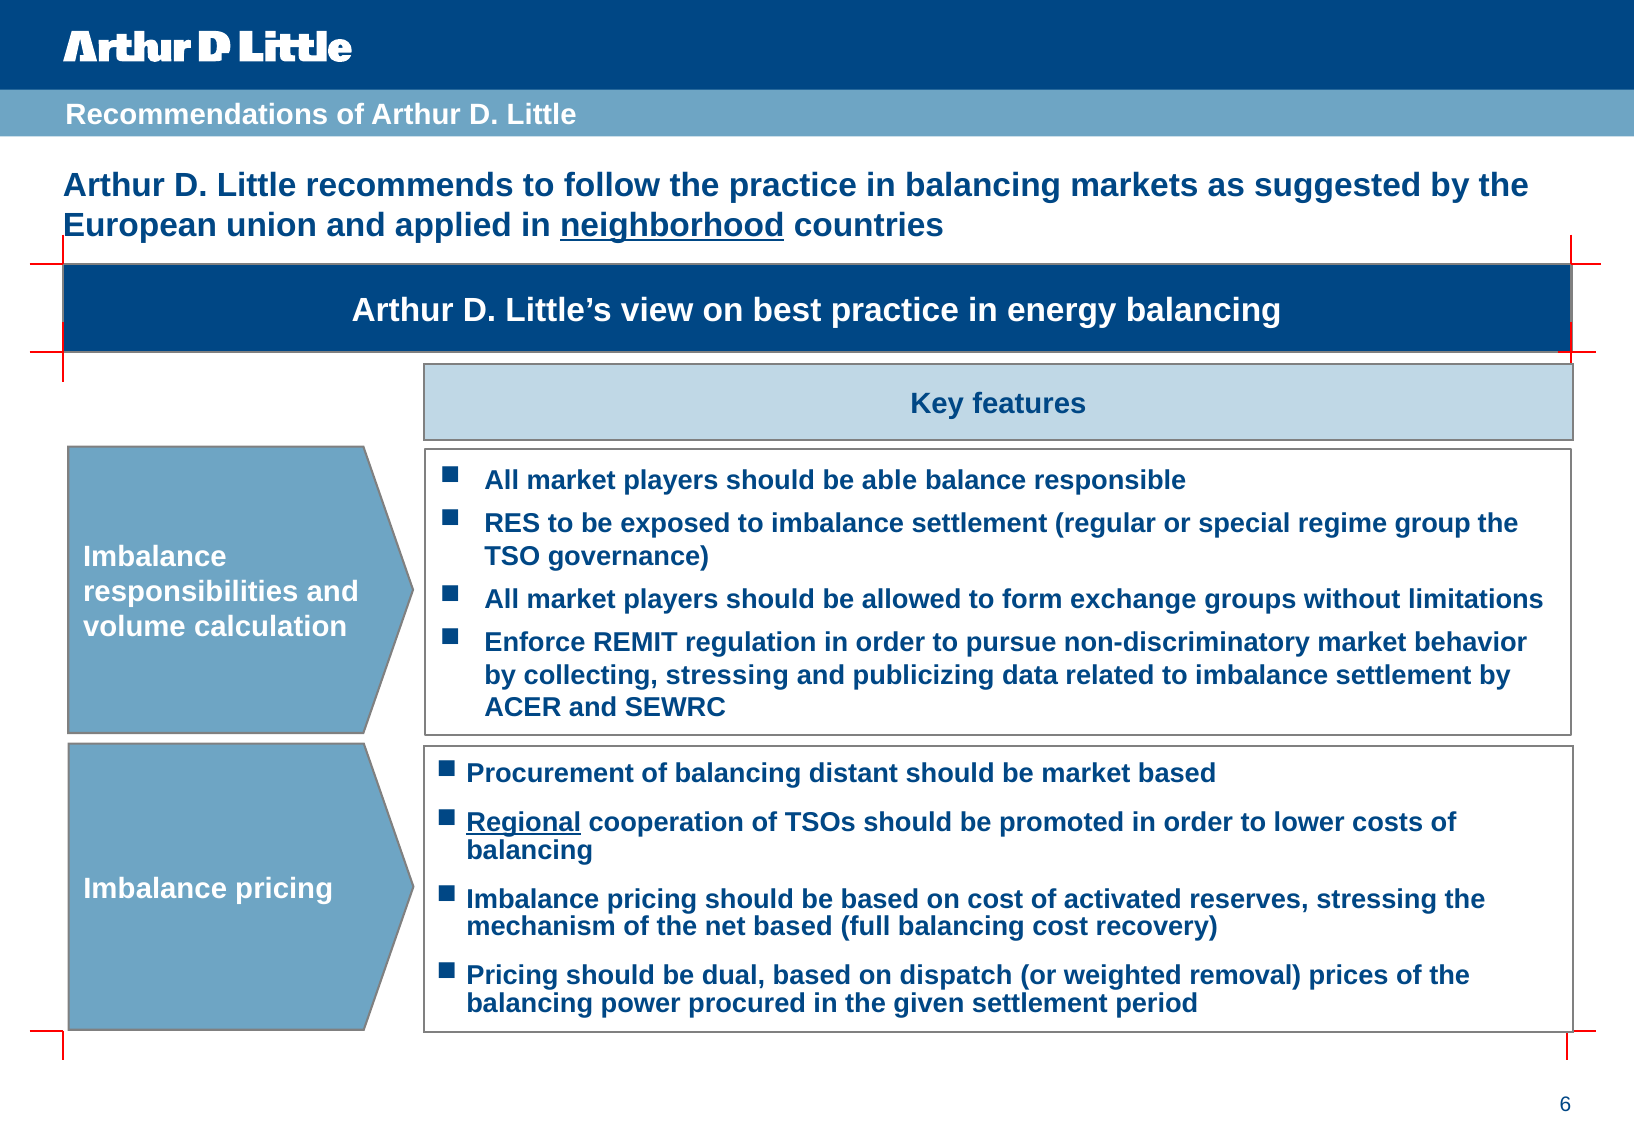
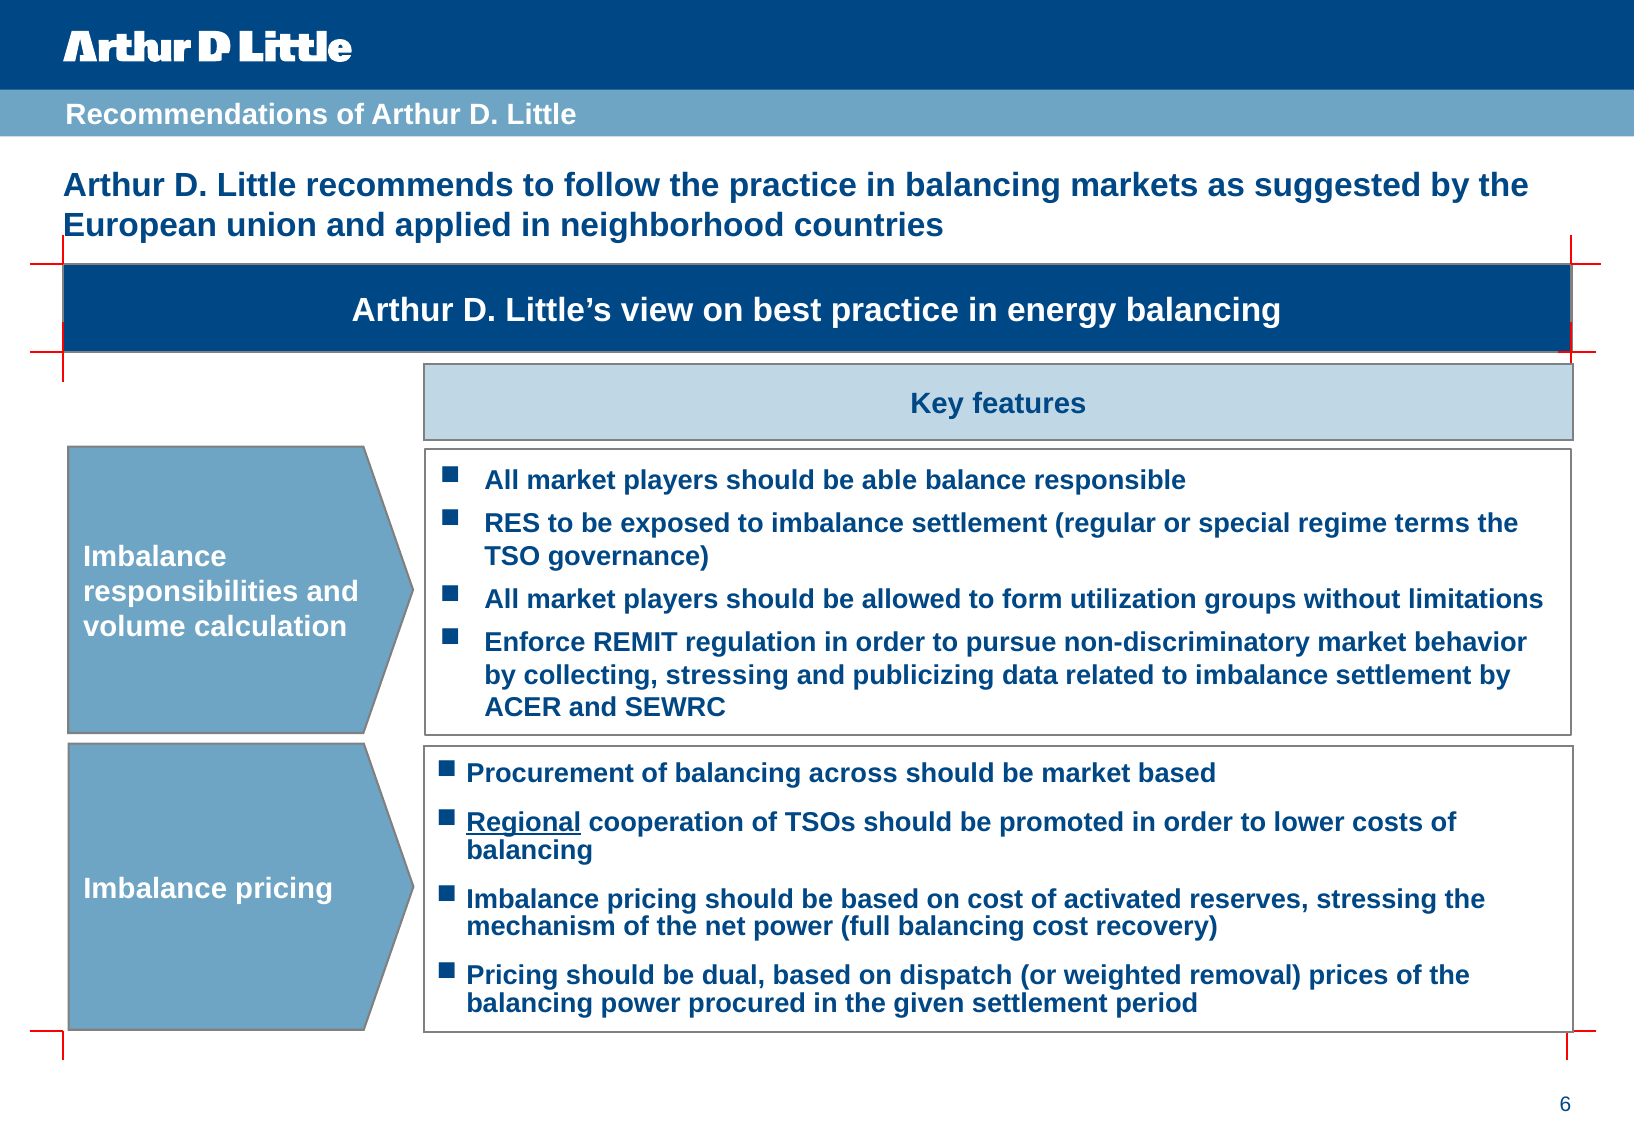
neighborhood underline: present -> none
group: group -> terms
exchange: exchange -> utilization
distant: distant -> across
net based: based -> power
